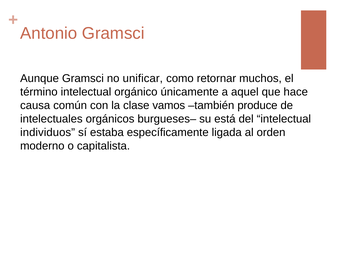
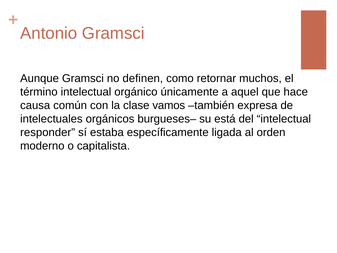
unificar: unificar -> definen
produce: produce -> expresa
individuos: individuos -> responder
